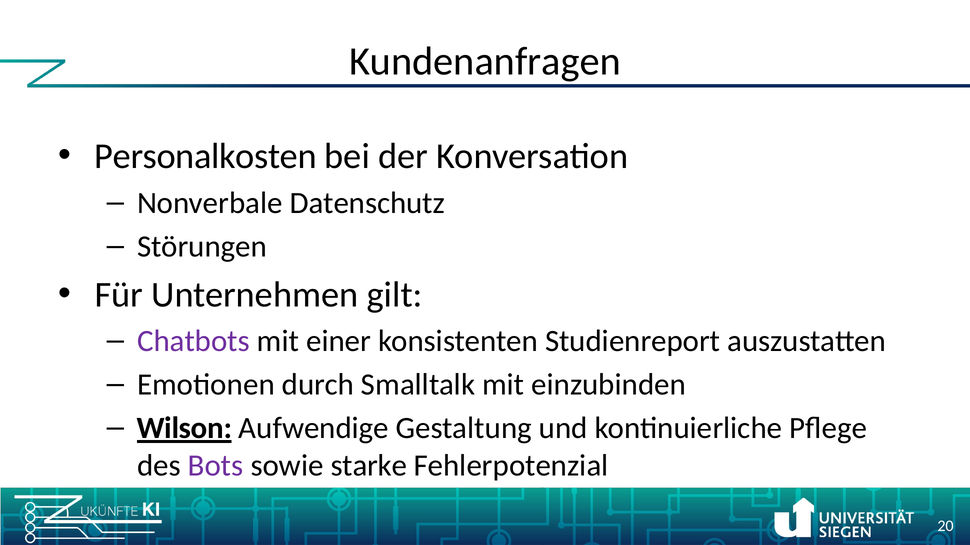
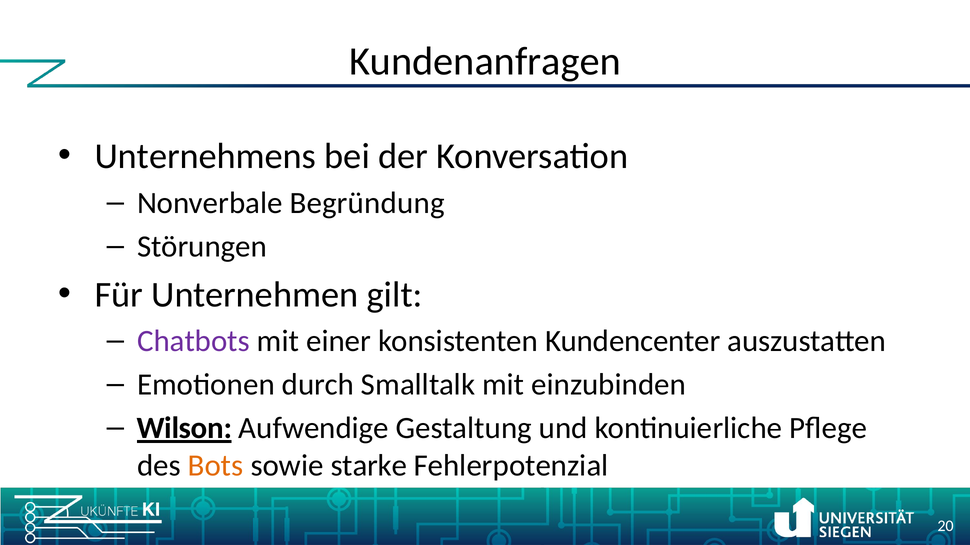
Personalkosten: Personalkosten -> Unternehmens
Datenschutz: Datenschutz -> Begründung
Studienreport: Studienreport -> Kundencenter
Bots colour: purple -> orange
